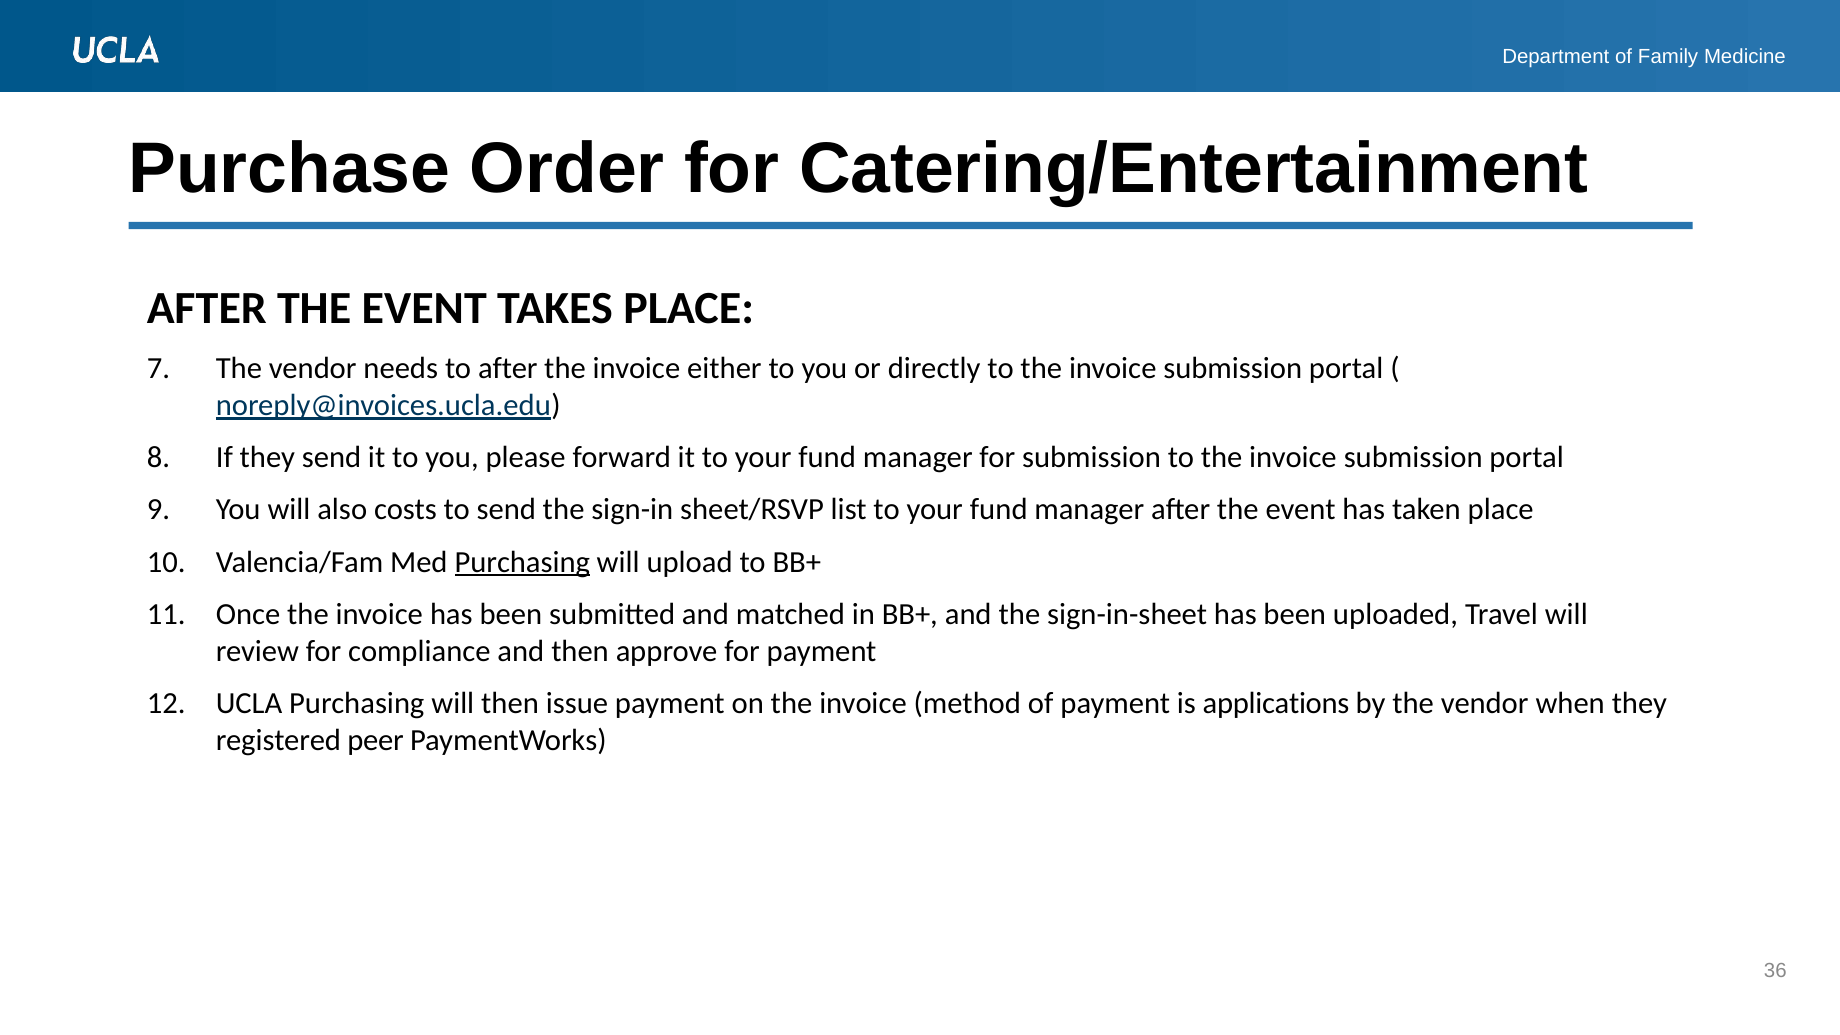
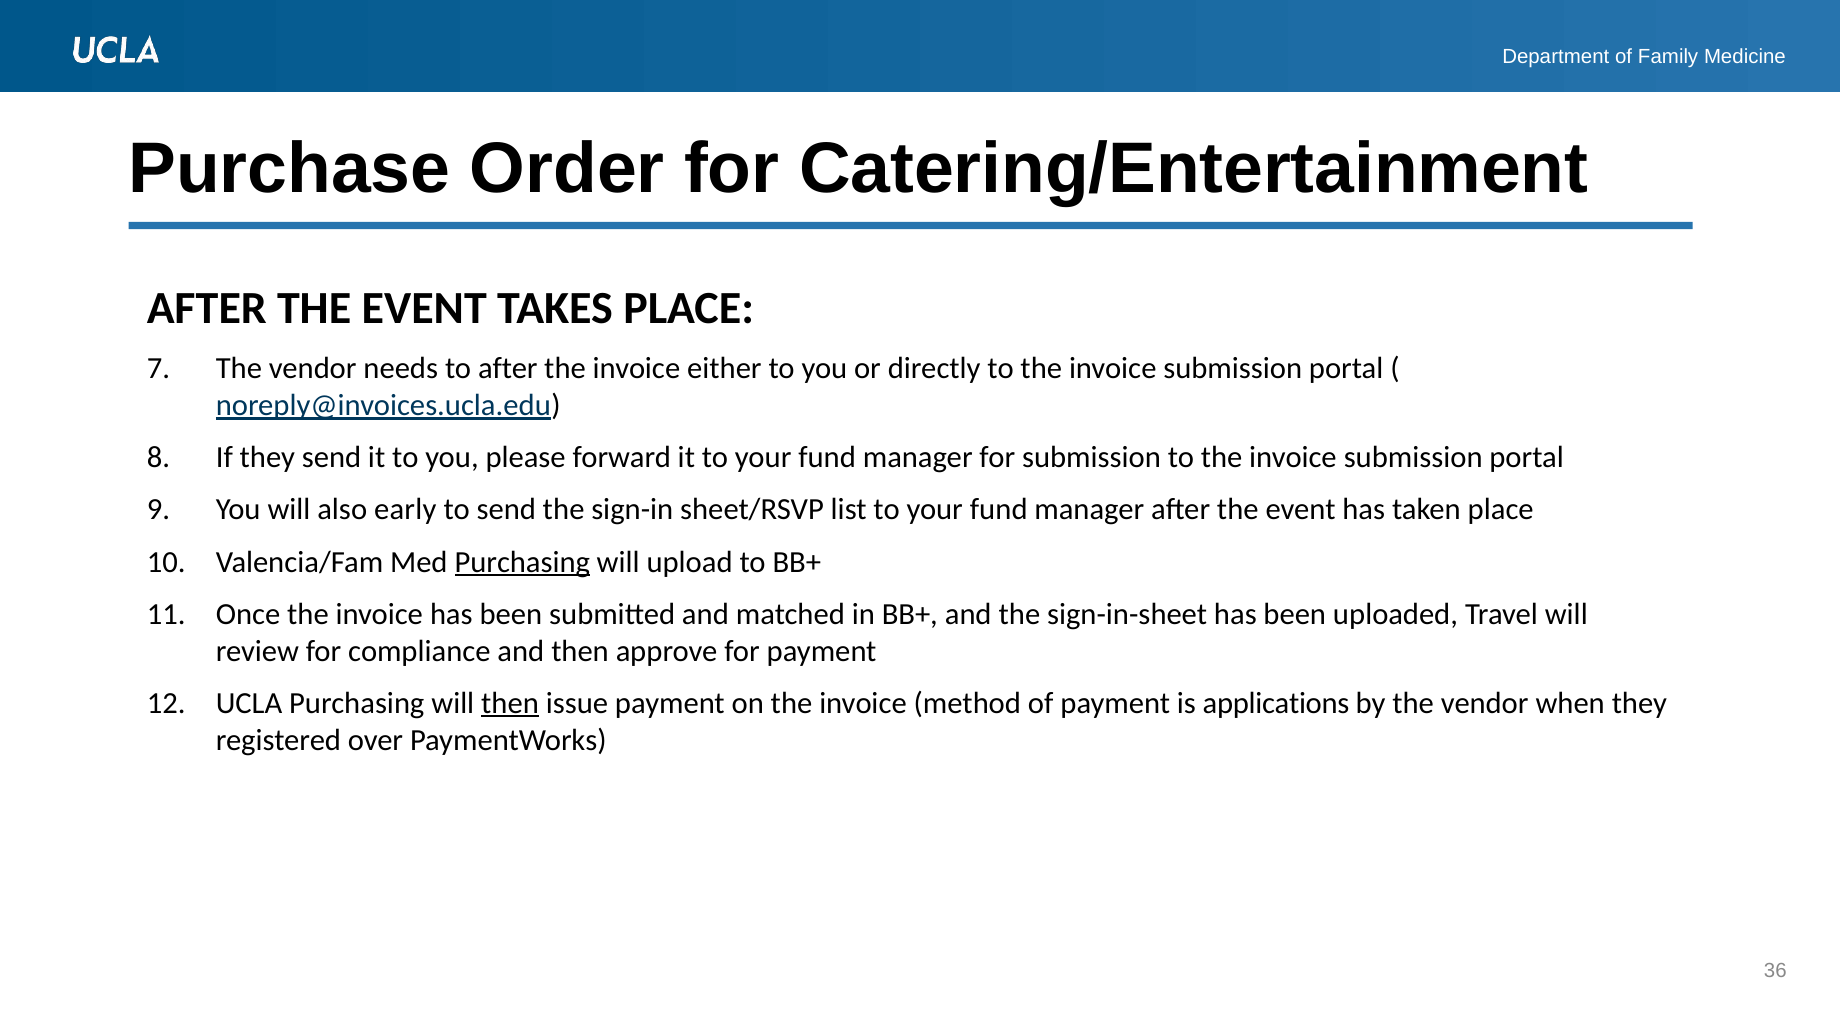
costs: costs -> early
then at (510, 703) underline: none -> present
peer: peer -> over
